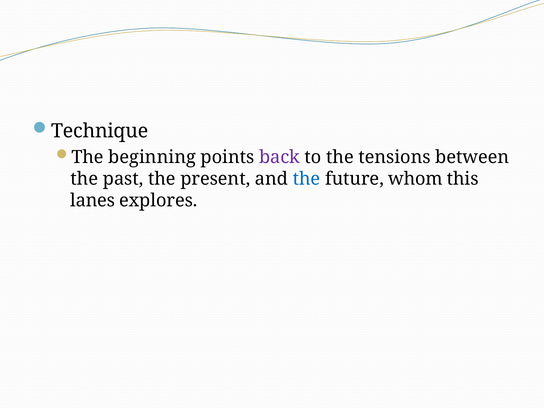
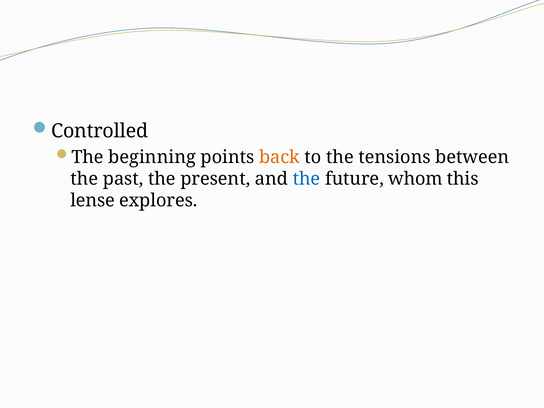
Technique: Technique -> Controlled
back colour: purple -> orange
lanes: lanes -> lense
